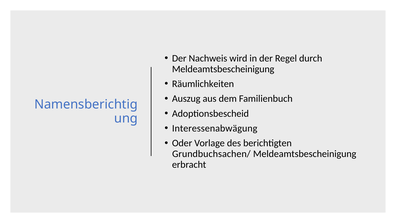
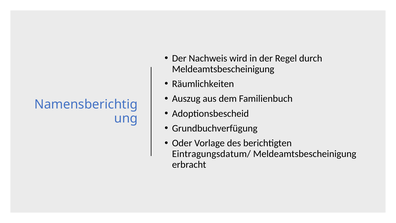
Interessenabwägung: Interessenabwägung -> Grundbuchverfügung
Grundbuchsachen/: Grundbuchsachen/ -> Eintragungsdatum/
